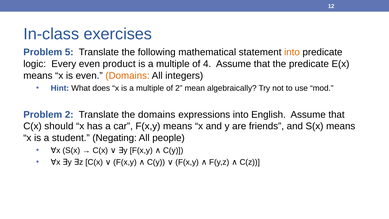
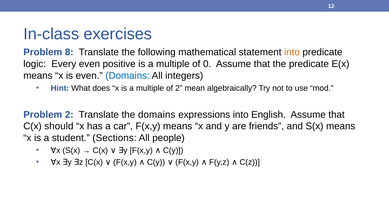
5: 5 -> 8
product: product -> positive
4: 4 -> 0
Domains at (128, 76) colour: orange -> blue
Negating: Negating -> Sections
